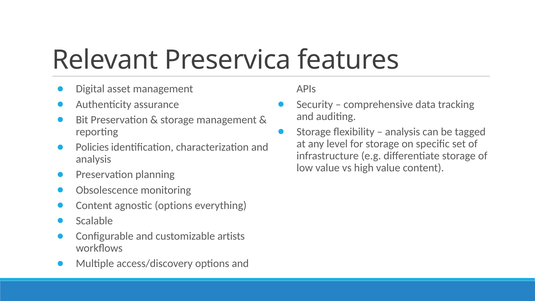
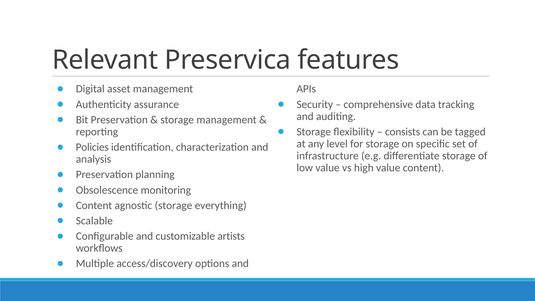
analysis at (403, 132): analysis -> consists
agnostic options: options -> storage
